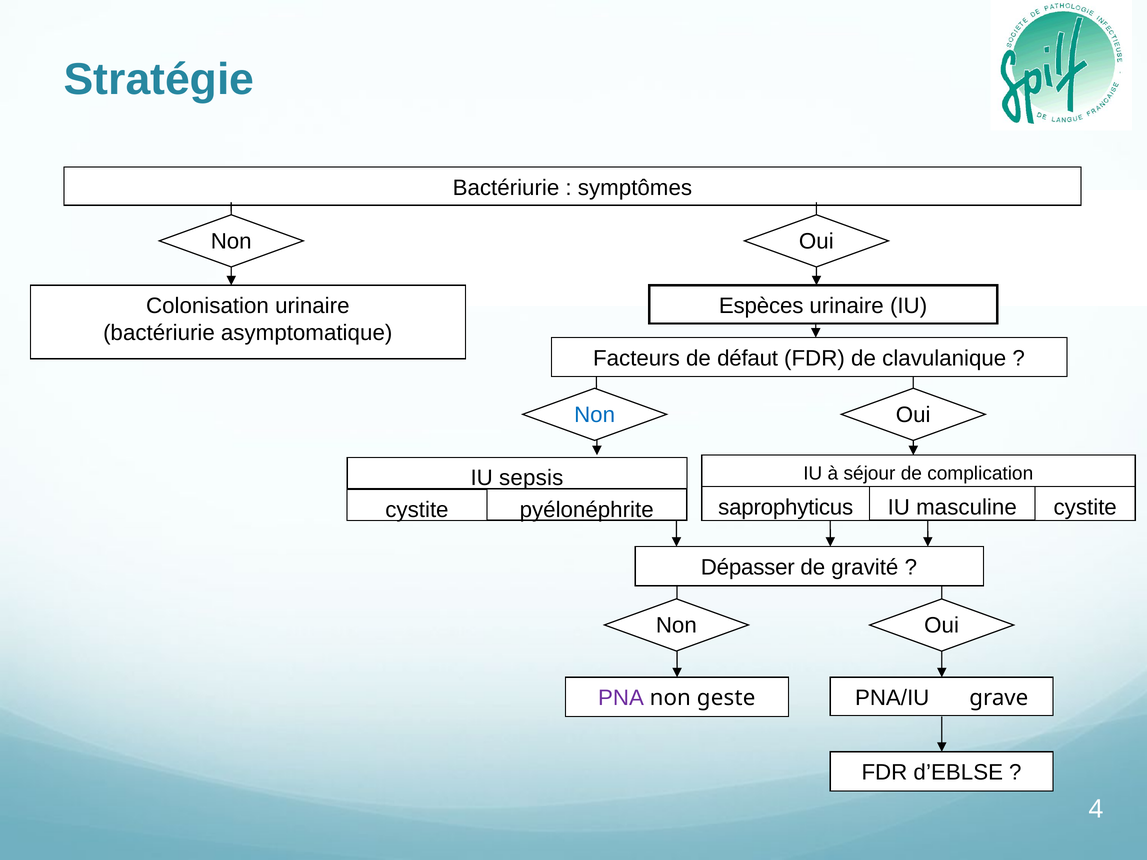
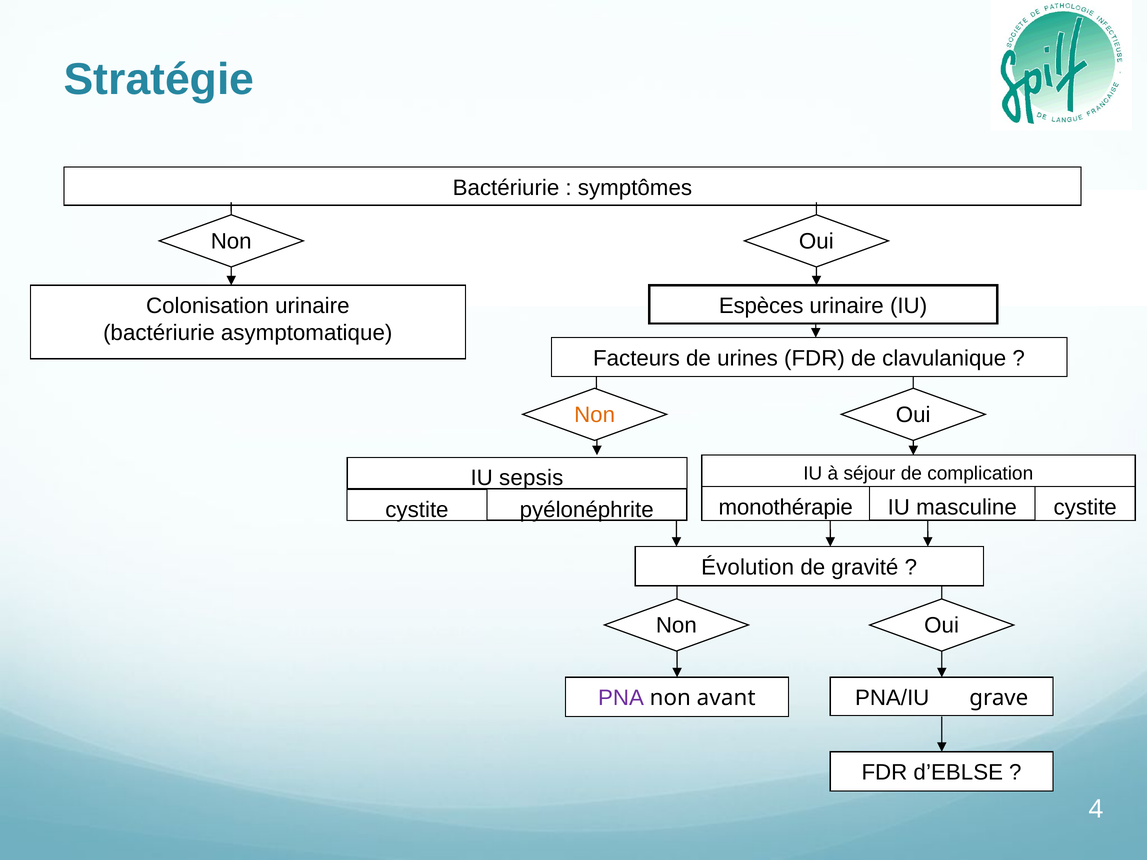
défaut: défaut -> urines
Non at (595, 415) colour: blue -> orange
saprophyticus: saprophyticus -> monothérapie
Dépasser: Dépasser -> Évolution
geste: geste -> avant
